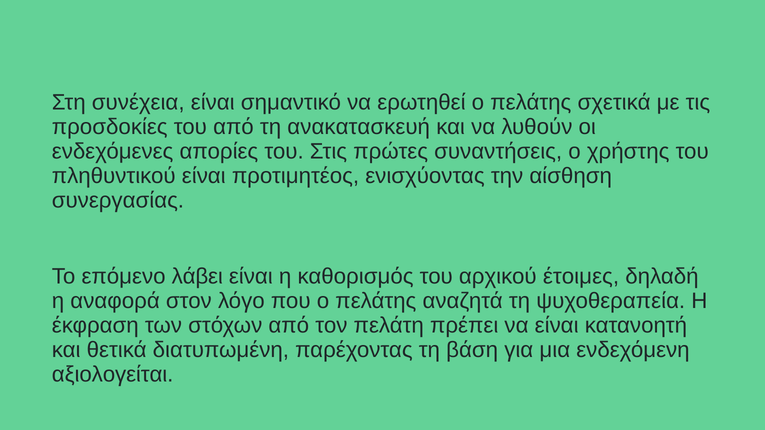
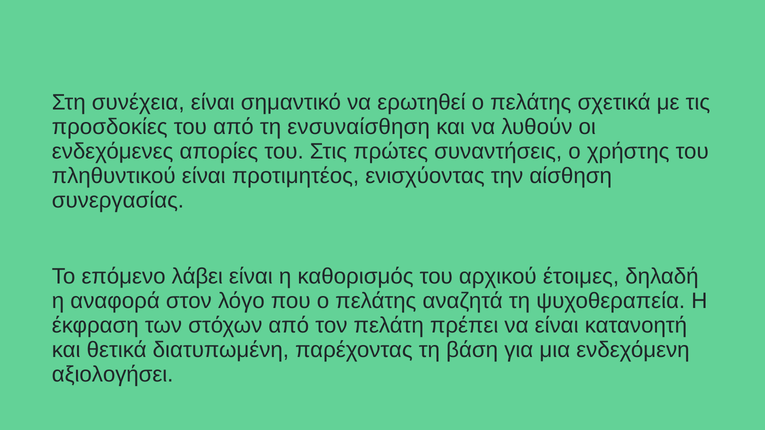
ανακατασκευή: ανακατασκευή -> ενσυναίσθηση
αξιολογείται: αξιολογείται -> αξιολογήσει
